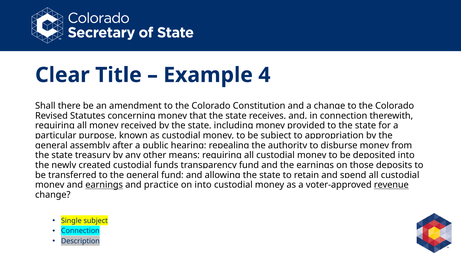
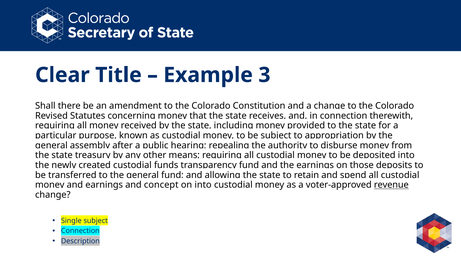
4: 4 -> 3
earnings at (104, 184) underline: present -> none
practice: practice -> concept
